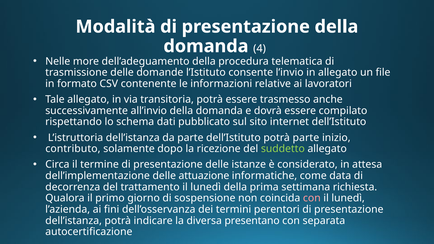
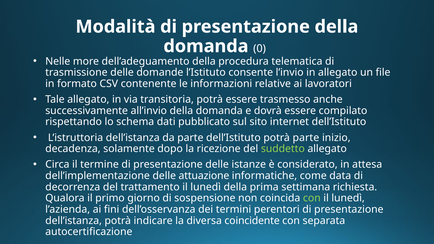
4: 4 -> 0
contributo: contributo -> decadenza
con at (312, 198) colour: pink -> light green
presentano: presentano -> coincidente
